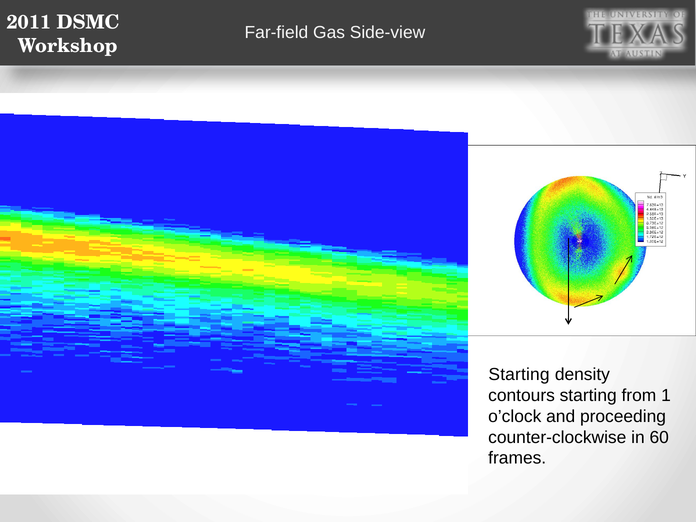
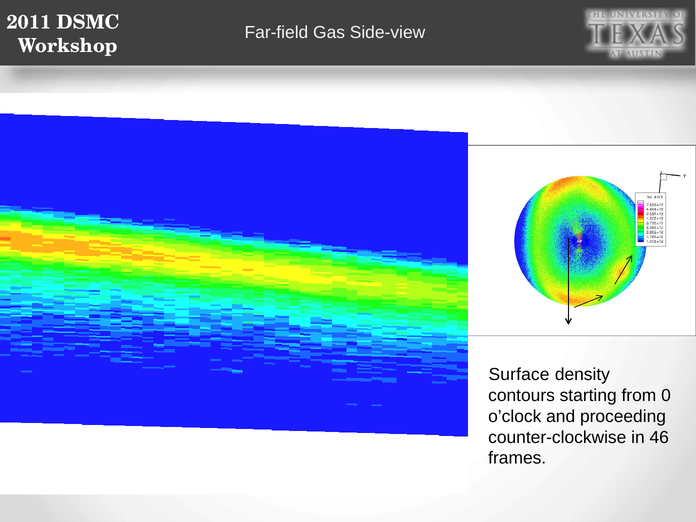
Starting at (519, 375): Starting -> Surface
1: 1 -> 0
60: 60 -> 46
